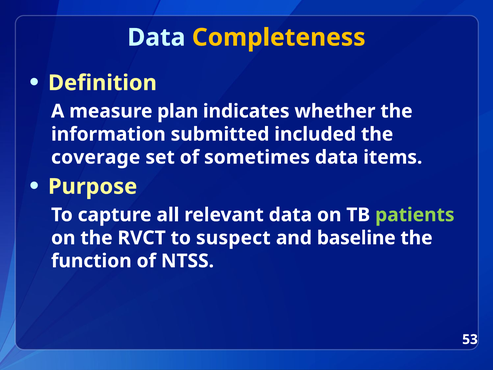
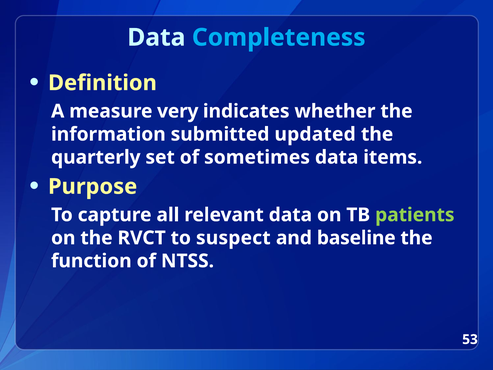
Completeness colour: yellow -> light blue
plan: plan -> very
included: included -> updated
coverage: coverage -> quarterly
